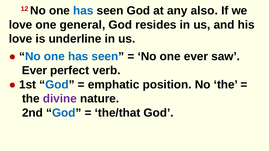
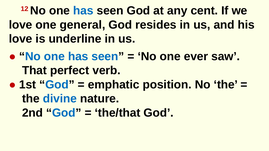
also: also -> cent
Ever at (34, 71): Ever -> That
divine colour: purple -> blue
